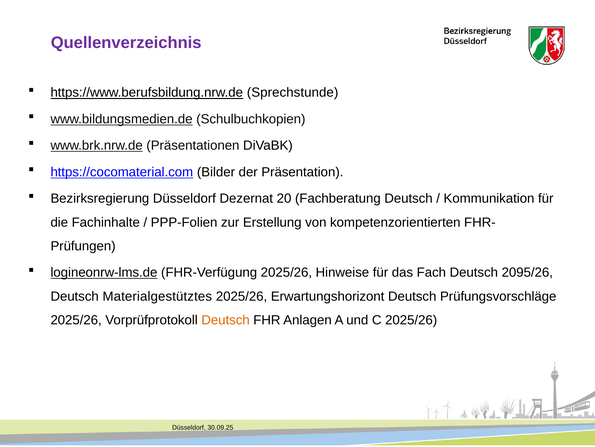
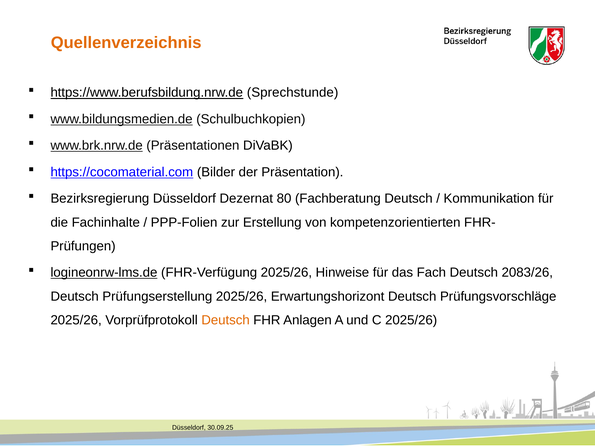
Quellenverzeichnis colour: purple -> orange
20: 20 -> 80
2095/26: 2095/26 -> 2083/26
Materialgestütztes: Materialgestütztes -> Prüfungserstellung
